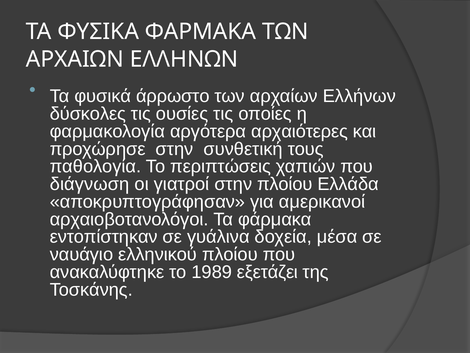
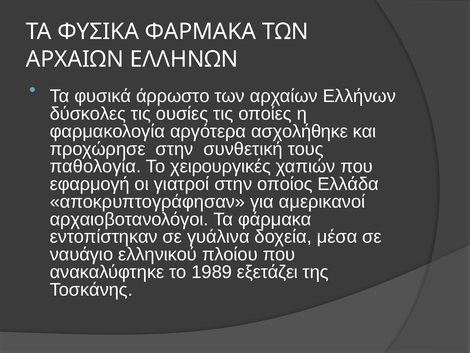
αρχαιότερες: αρχαιότερες -> ασχολήθηκε
περιπτώσεις: περιπτώσεις -> χειρουργικές
διάγνωση: διάγνωση -> εφαρμογή
στην πλοίου: πλοίου -> οποίος
